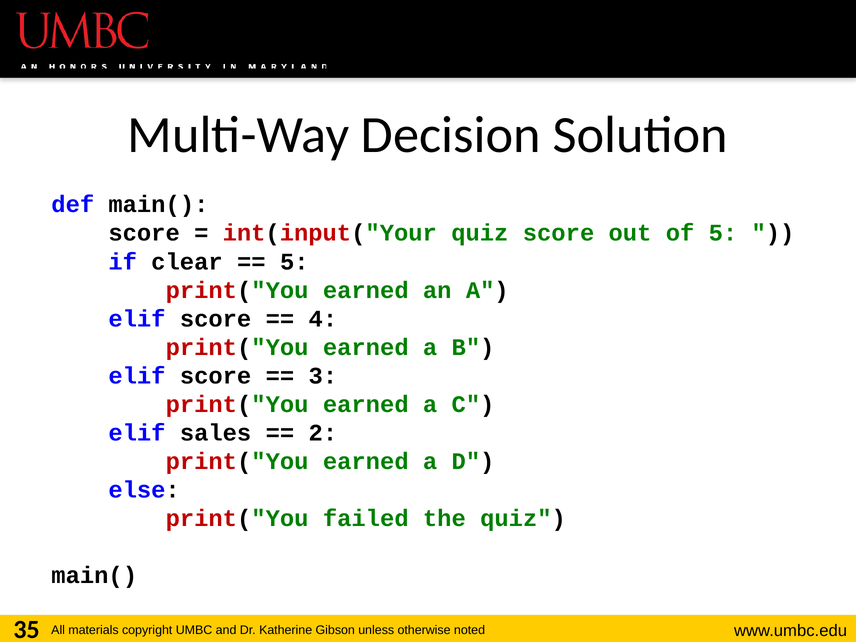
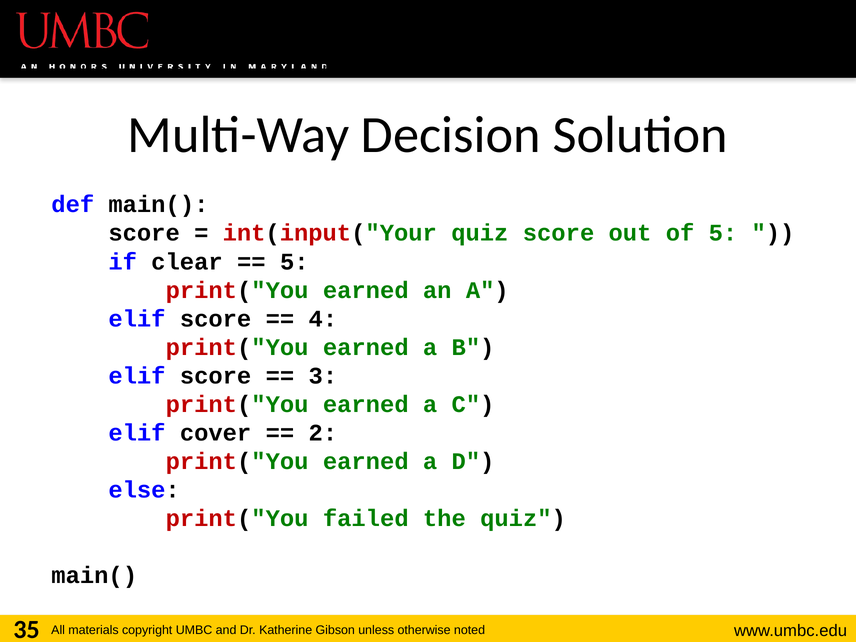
sales: sales -> cover
